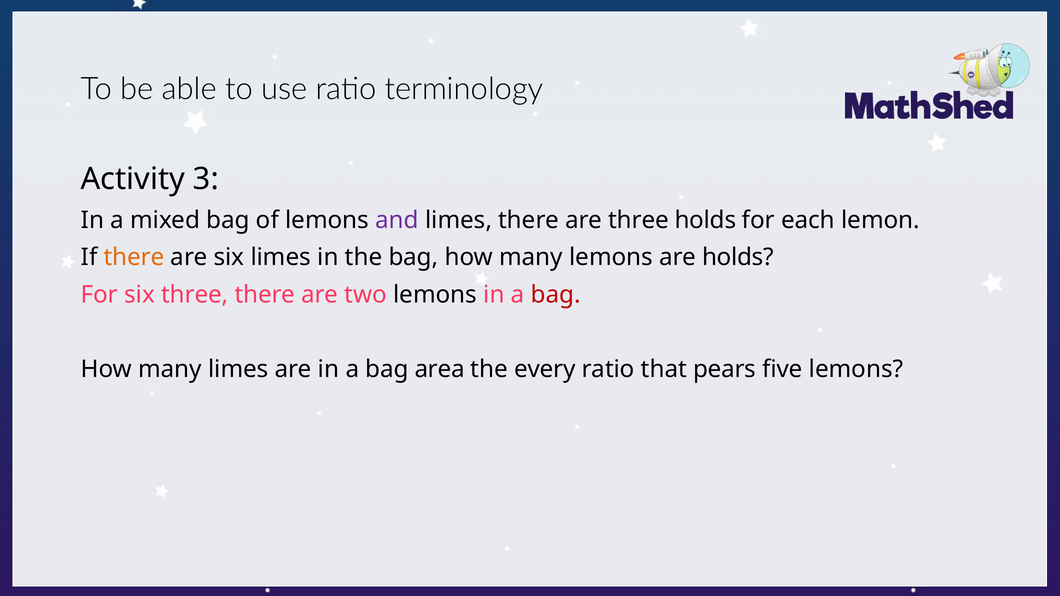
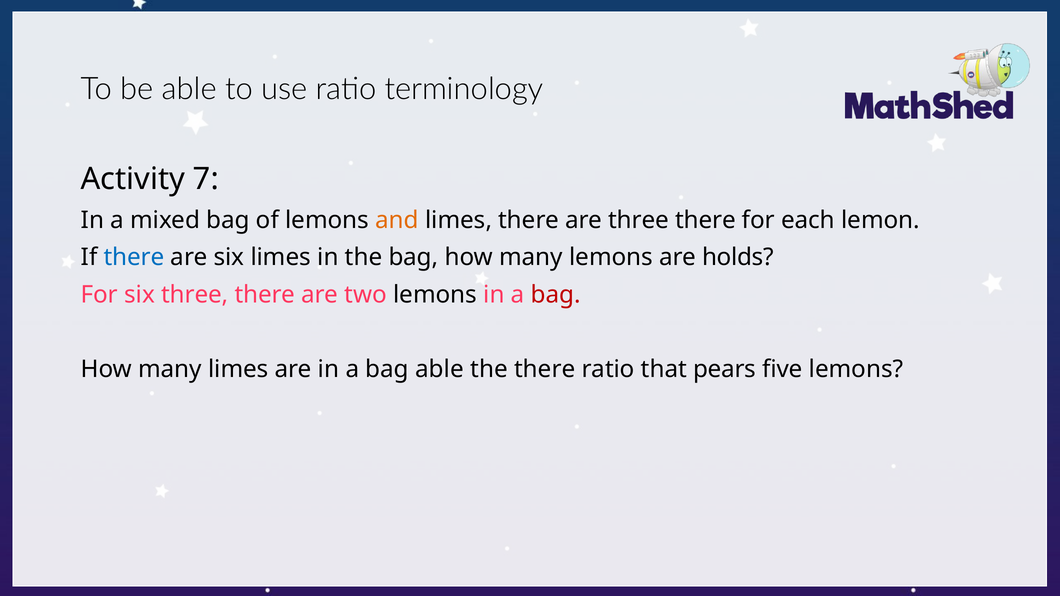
3: 3 -> 7
and colour: purple -> orange
are three holds: holds -> there
there at (134, 257) colour: orange -> blue
bag area: area -> able
the every: every -> there
